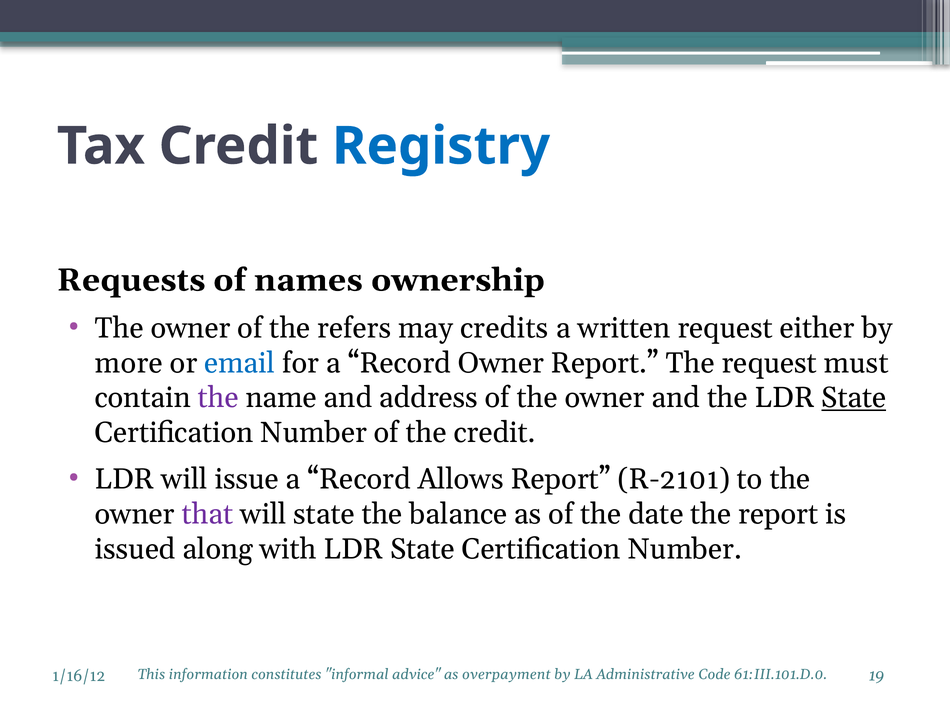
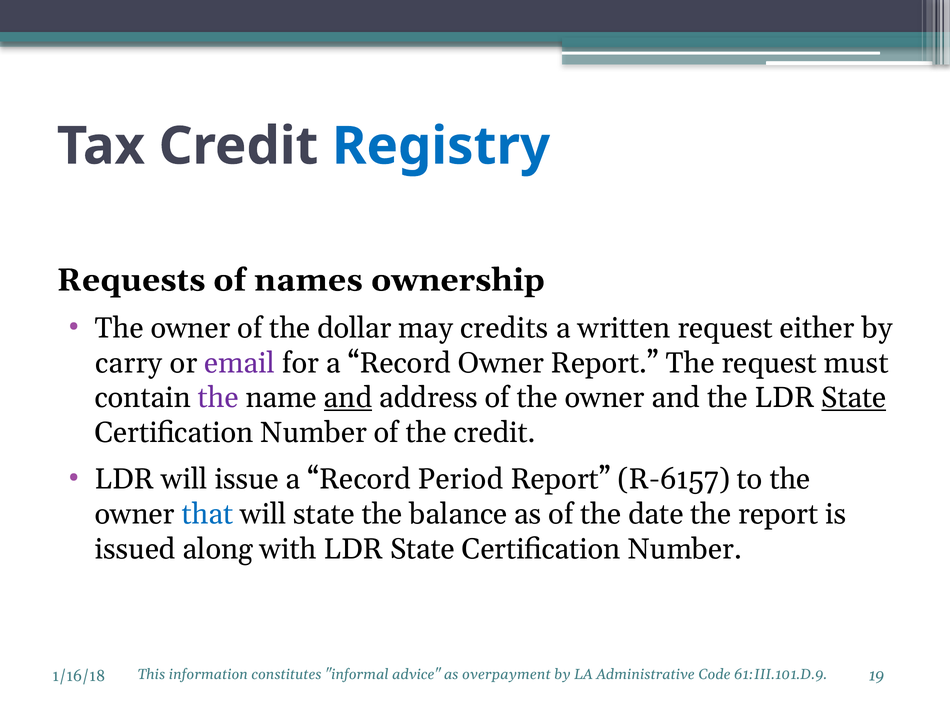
refers: refers -> dollar
more: more -> carry
email colour: blue -> purple
and at (348, 398) underline: none -> present
Allows: Allows -> Period
R-2101: R-2101 -> R-6157
that colour: purple -> blue
61:III.101.D.0: 61:III.101.D.0 -> 61:III.101.D.9
1/16/12: 1/16/12 -> 1/16/18
